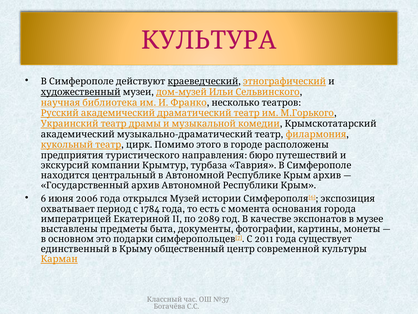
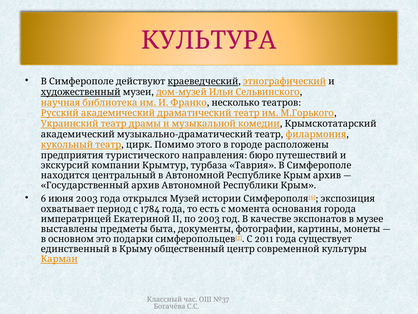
6 2006: 2006 -> 2003
II 2089: 2089 -> 2003
